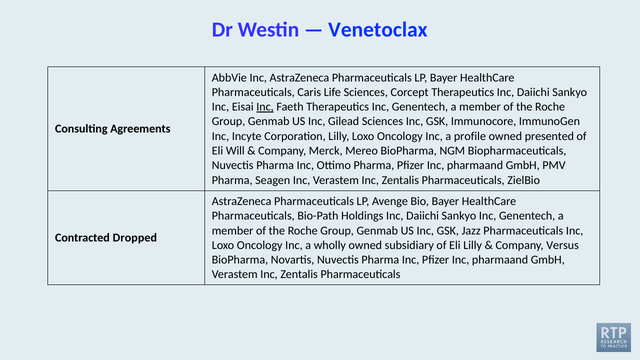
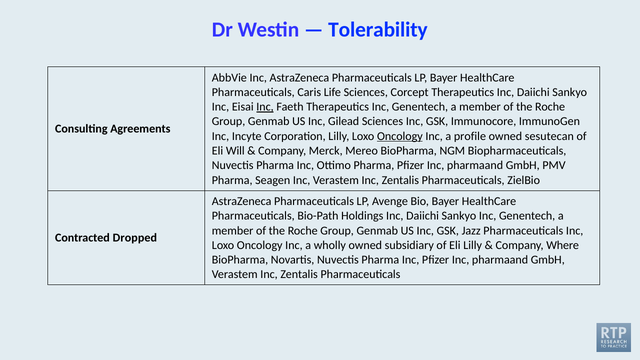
Venetoclax: Venetoclax -> Tolerability
Oncology at (400, 136) underline: none -> present
presented: presented -> sesutecan
Versus: Versus -> Where
